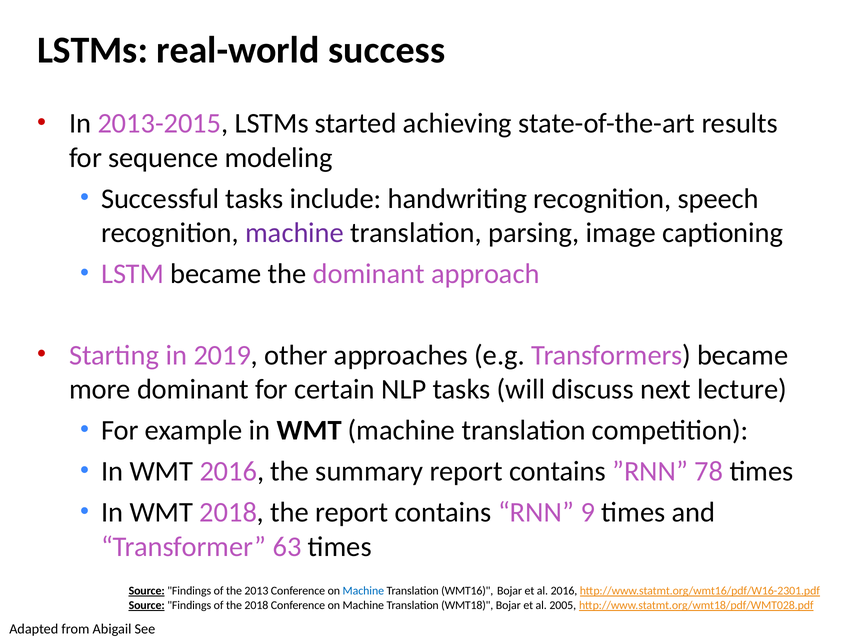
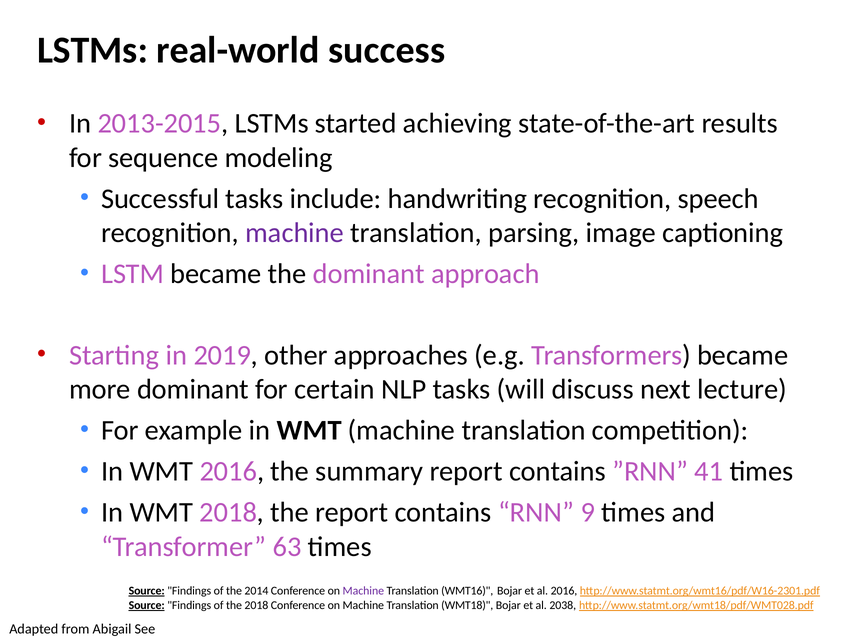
78: 78 -> 41
2013: 2013 -> 2014
Machine at (363, 591) colour: blue -> purple
2005: 2005 -> 2038
